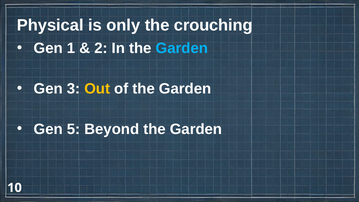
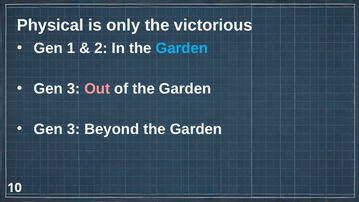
crouching: crouching -> victorious
Out colour: yellow -> pink
5 at (74, 129): 5 -> 3
